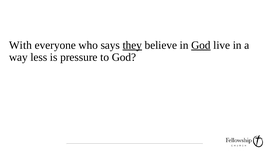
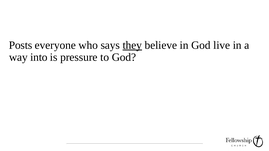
With: With -> Posts
God at (201, 45) underline: present -> none
less: less -> into
